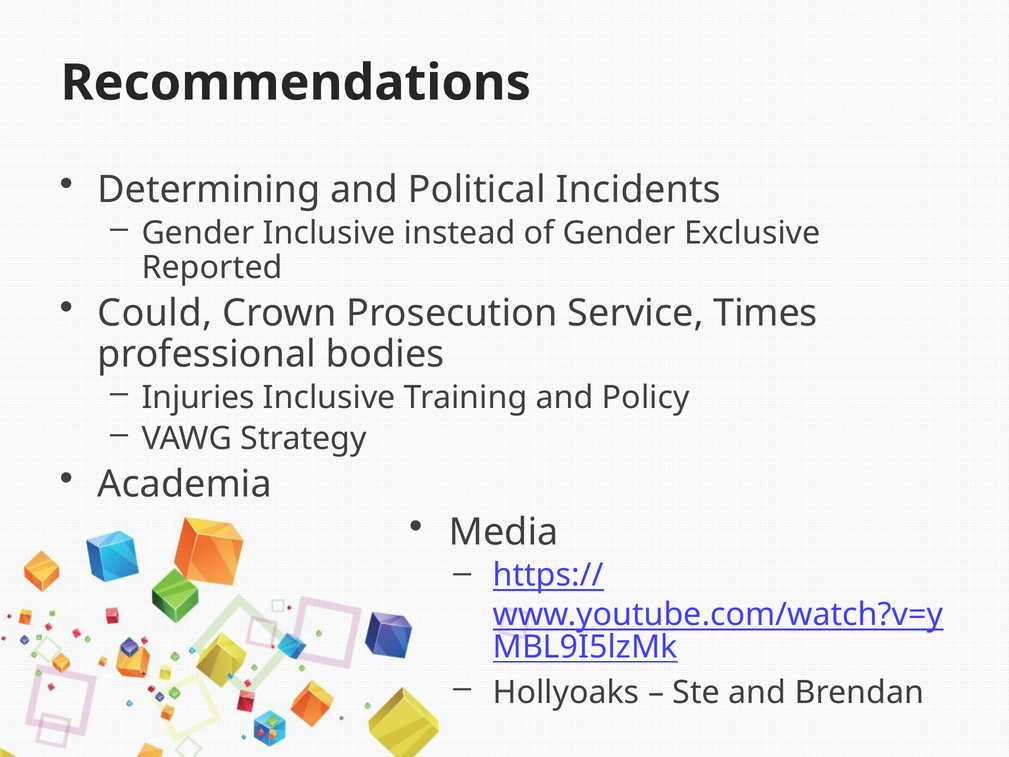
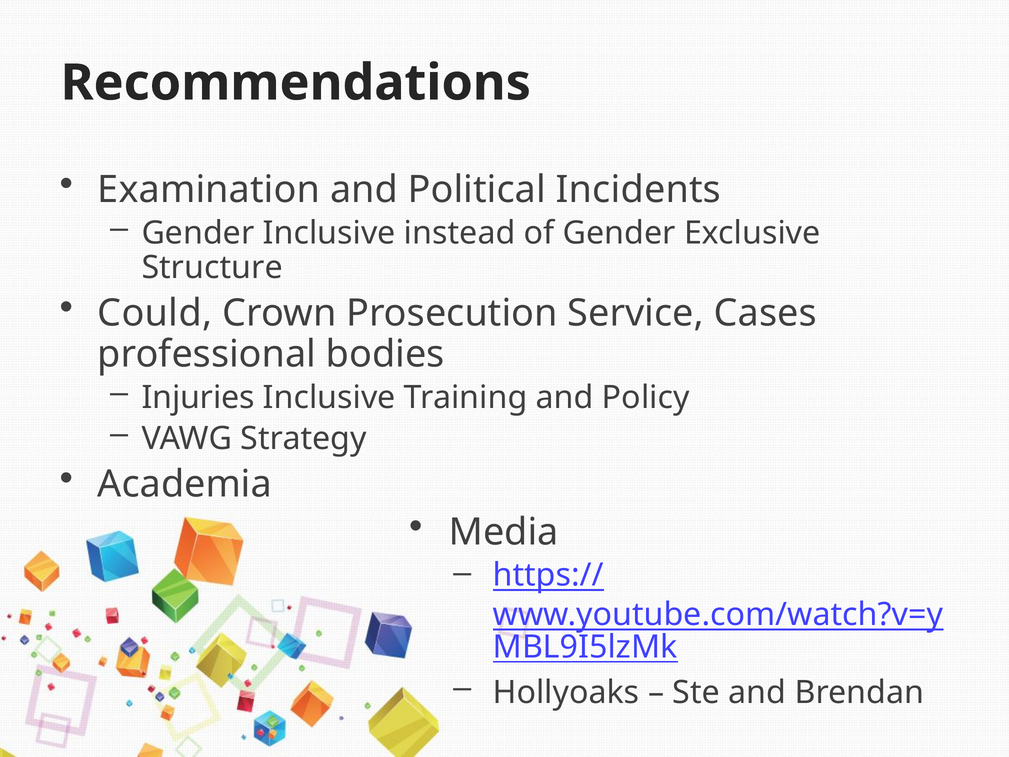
Determining: Determining -> Examination
Reported: Reported -> Structure
Times: Times -> Cases
